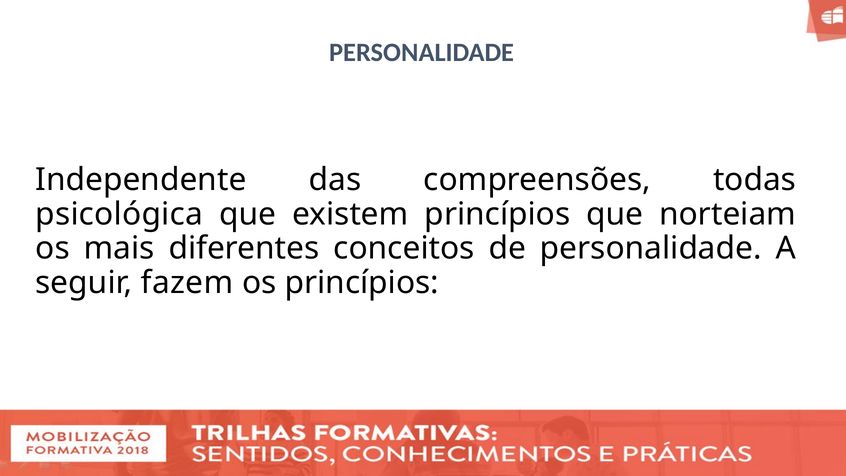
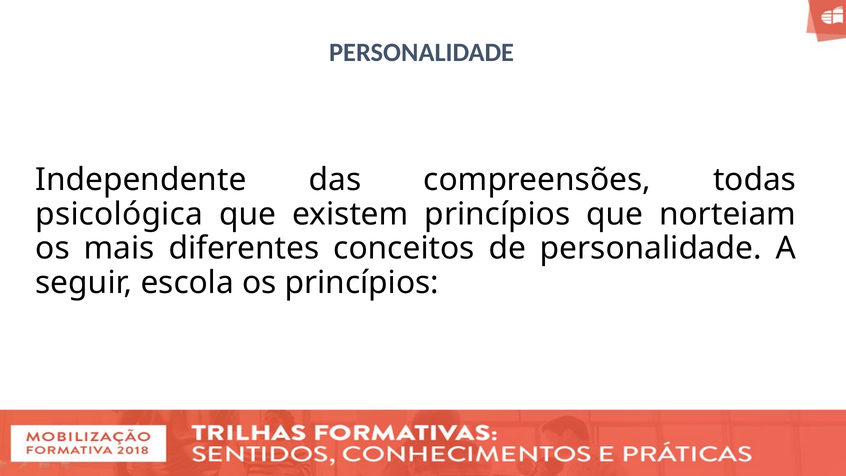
fazem: fazem -> escola
